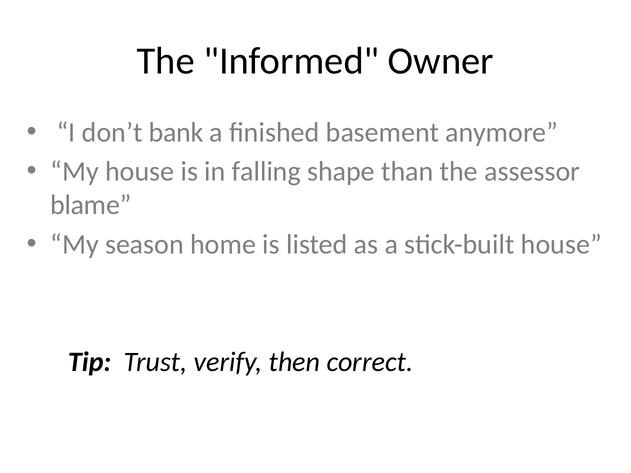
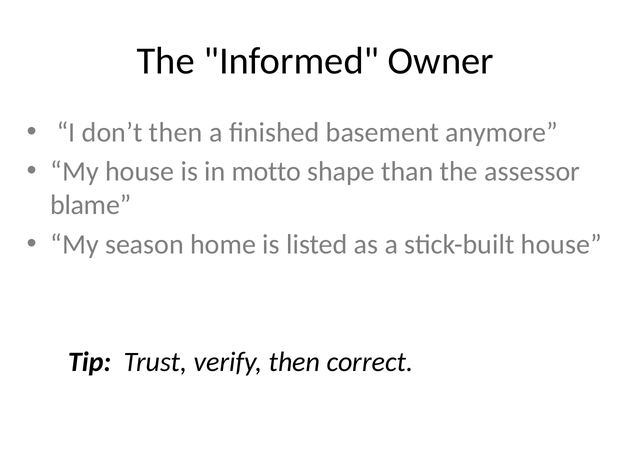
don’t bank: bank -> then
falling: falling -> motto
